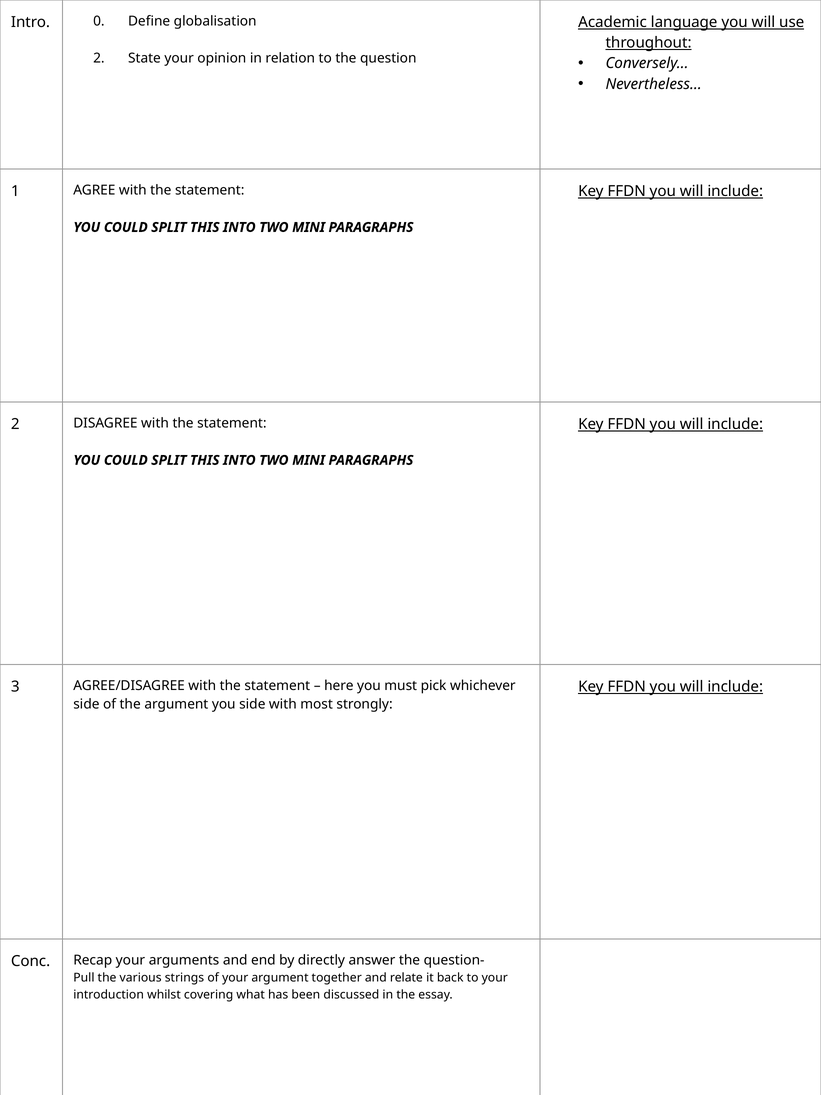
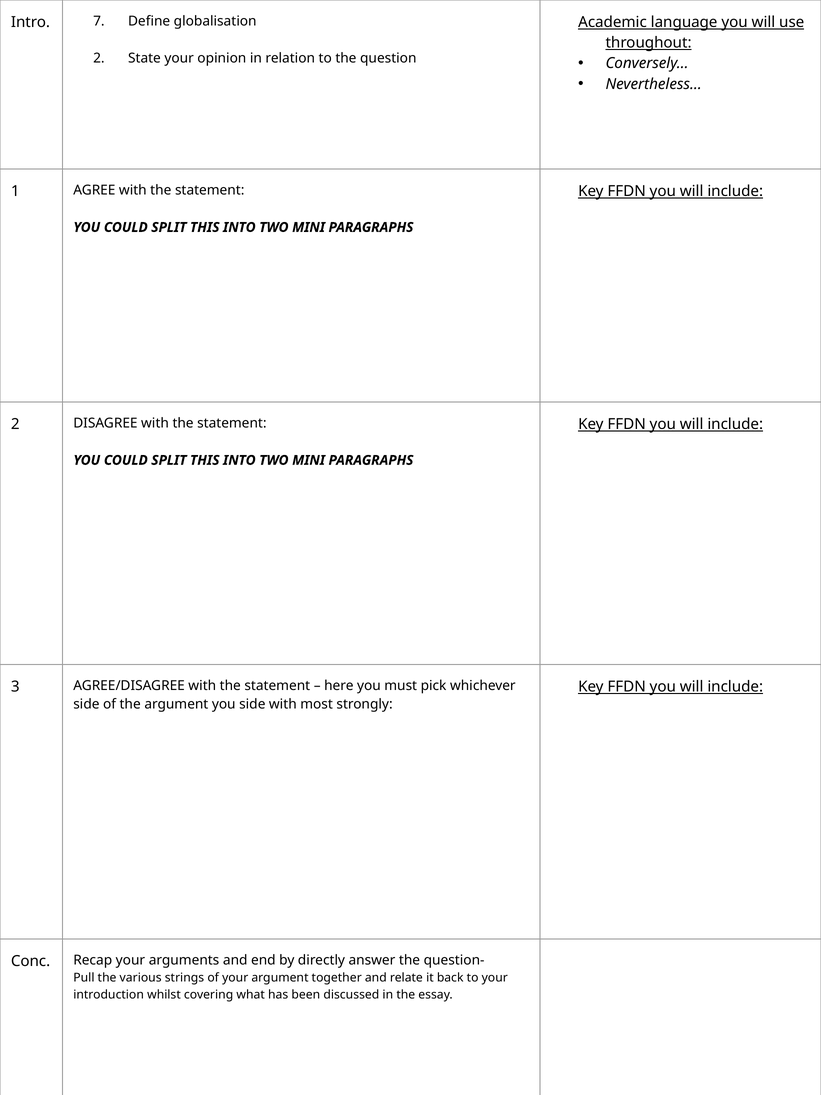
0: 0 -> 7
